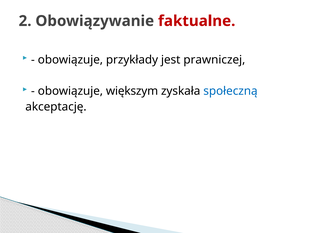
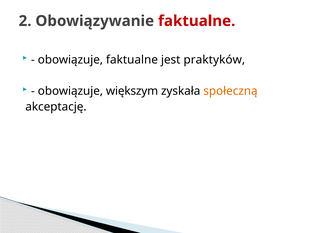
obowiązuje przykłady: przykłady -> faktualne
prawniczej: prawniczej -> praktyków
społeczną colour: blue -> orange
